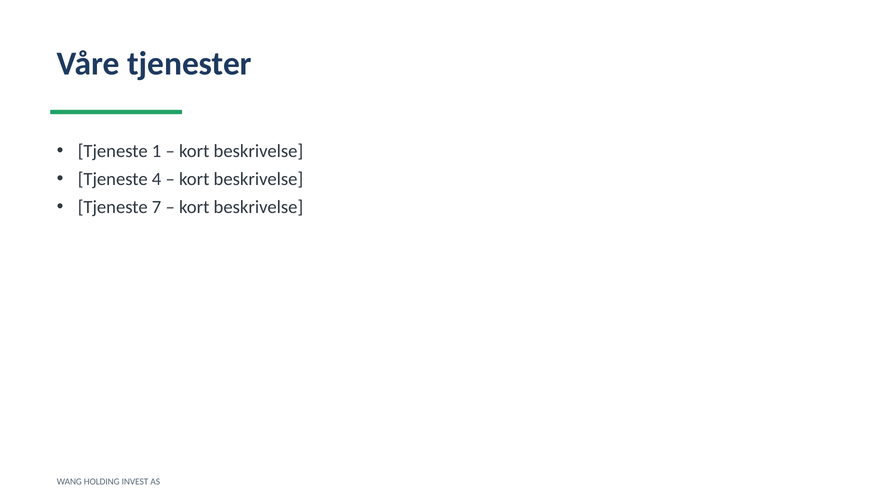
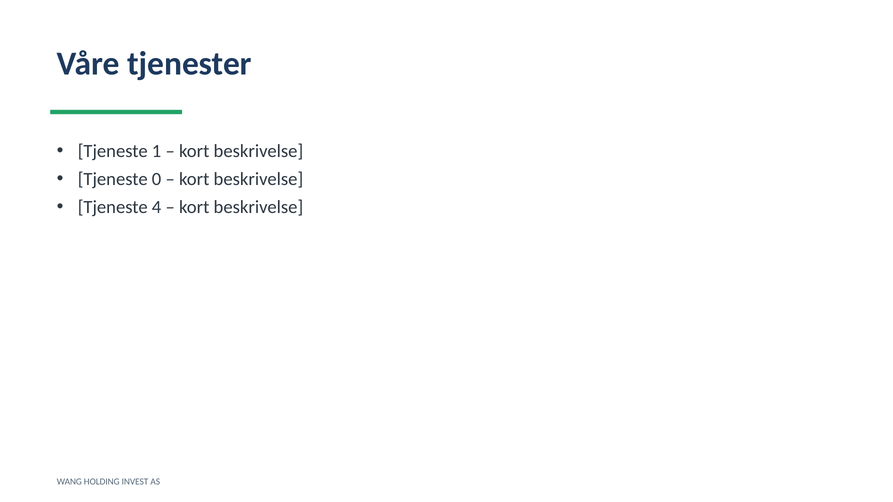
4: 4 -> 0
7: 7 -> 4
